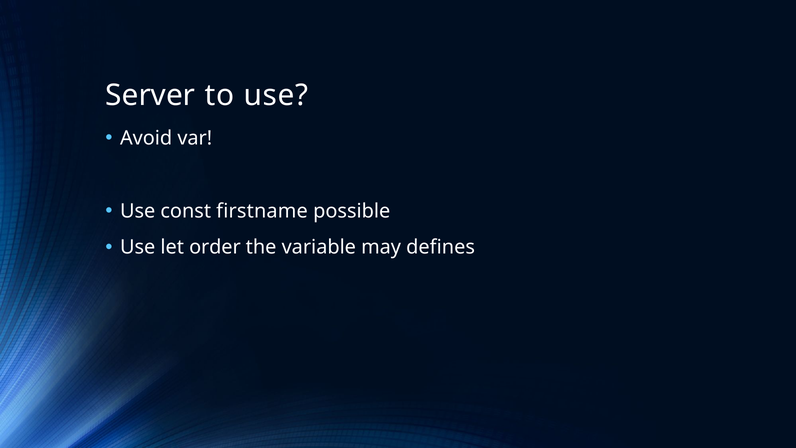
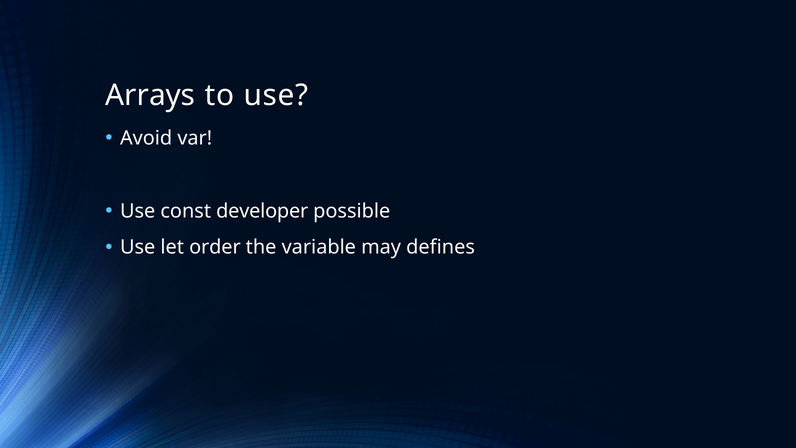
Server: Server -> Arrays
firstname: firstname -> developer
